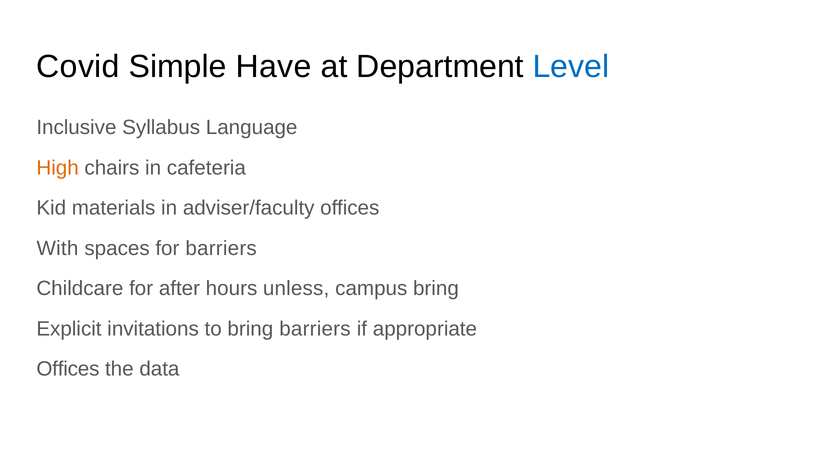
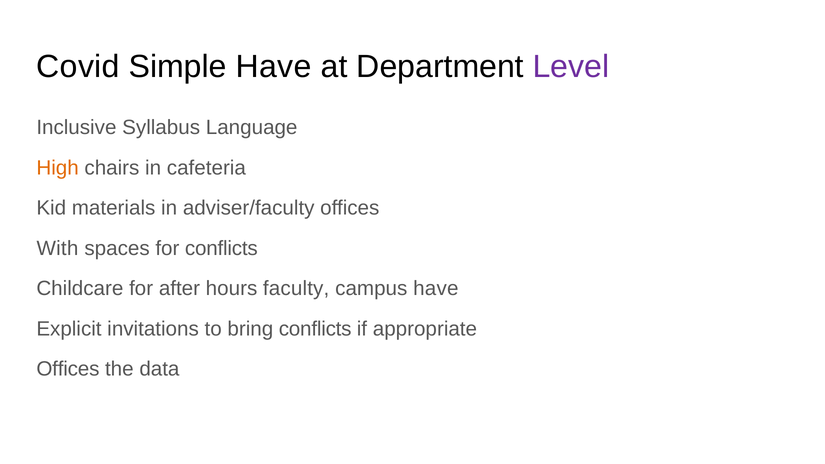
Level colour: blue -> purple
for barriers: barriers -> conflicts
unless: unless -> faculty
campus bring: bring -> have
bring barriers: barriers -> conflicts
